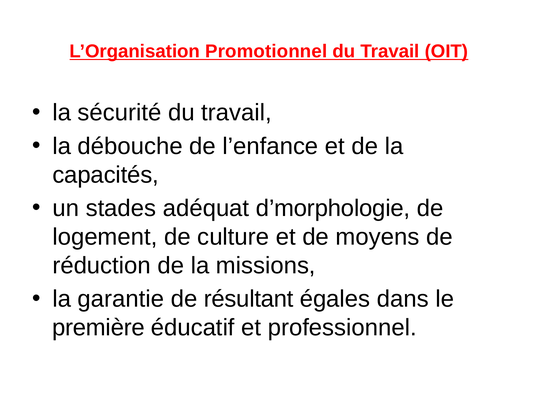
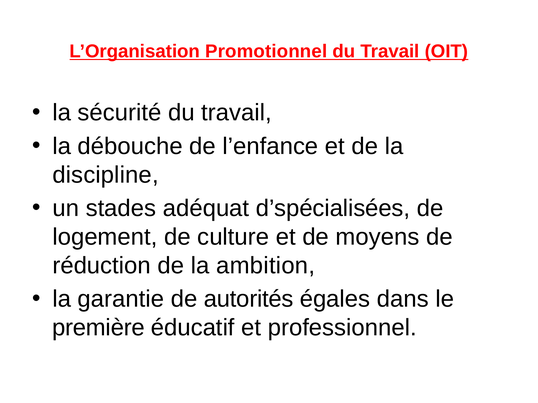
capacités: capacités -> discipline
d’morphologie: d’morphologie -> d’spécialisées
missions: missions -> ambition
résultant: résultant -> autorités
